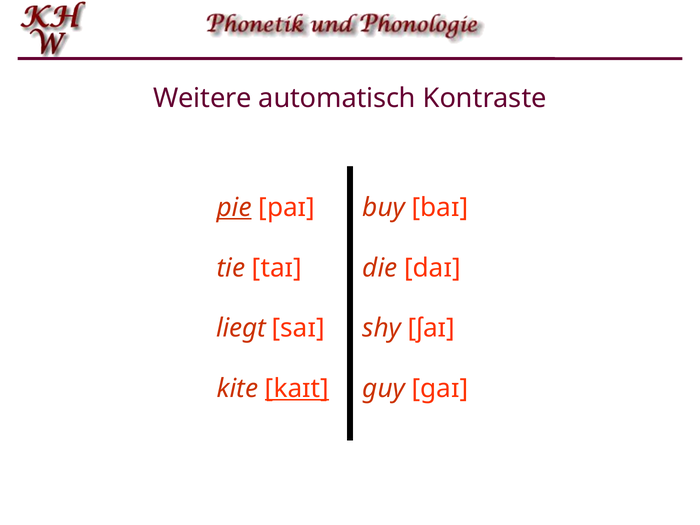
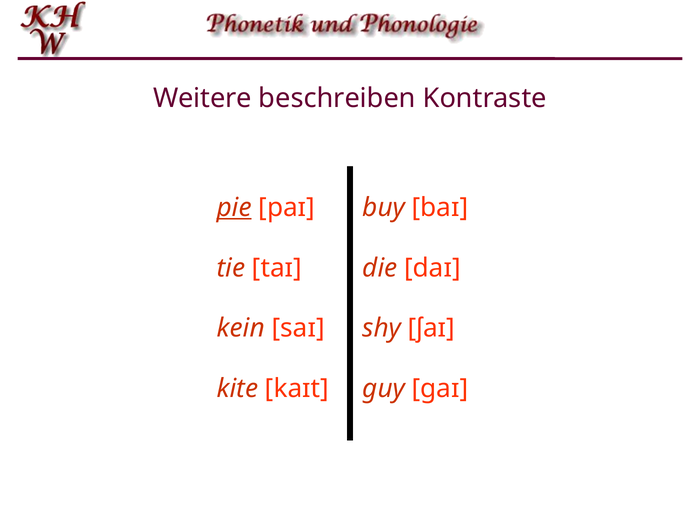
automatisch: automatisch -> beschreiben
liegt: liegt -> kein
kaɪt underline: present -> none
